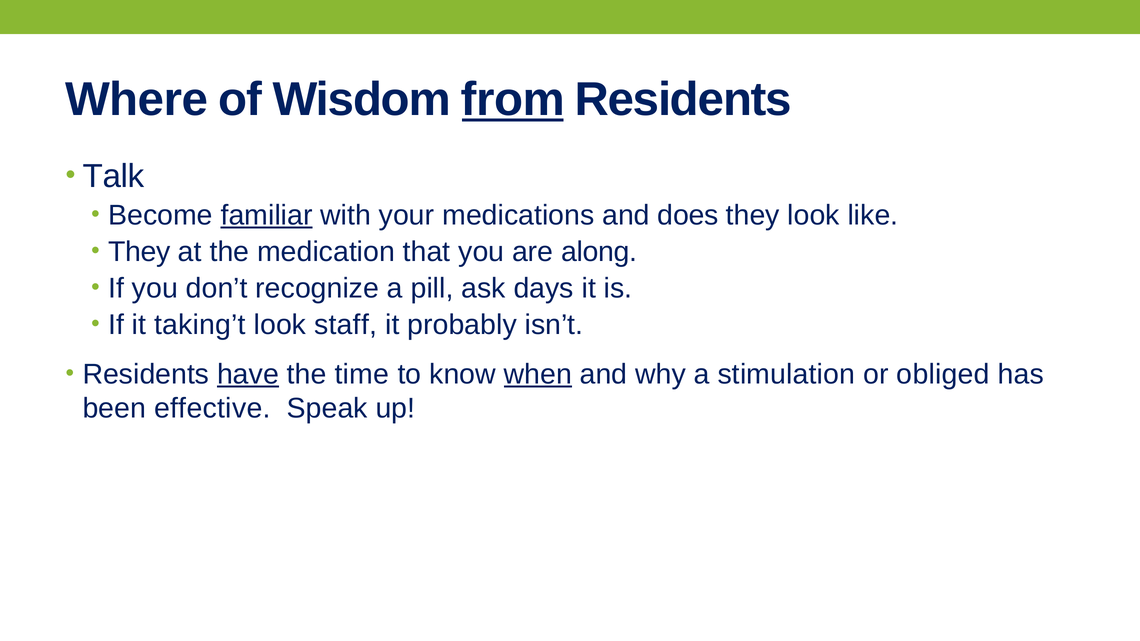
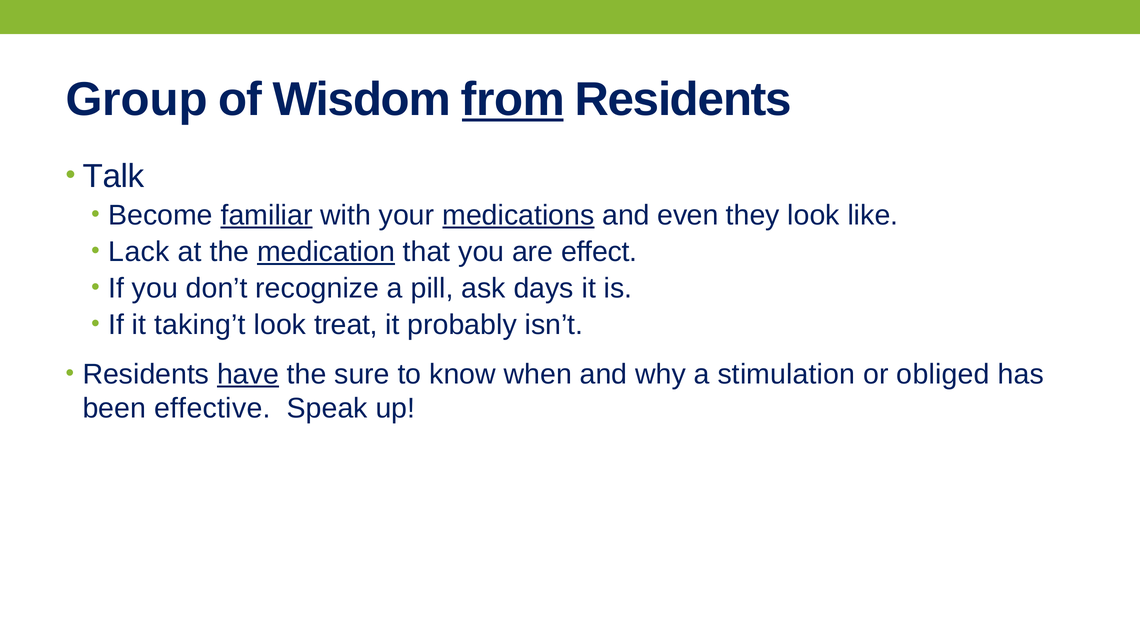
Where: Where -> Group
medications underline: none -> present
does: does -> even
They at (139, 252): They -> Lack
medication underline: none -> present
along: along -> effect
staff: staff -> treat
time: time -> sure
when underline: present -> none
